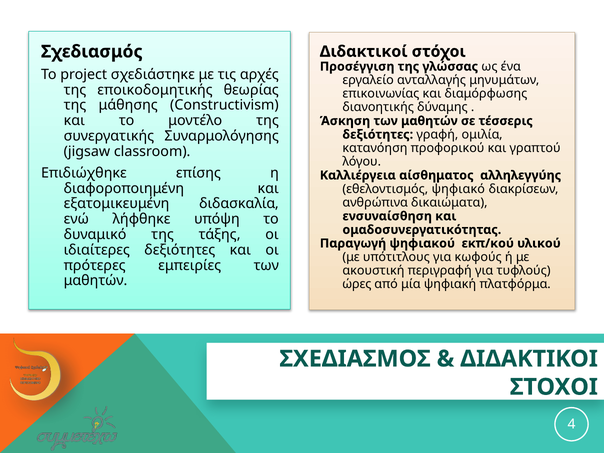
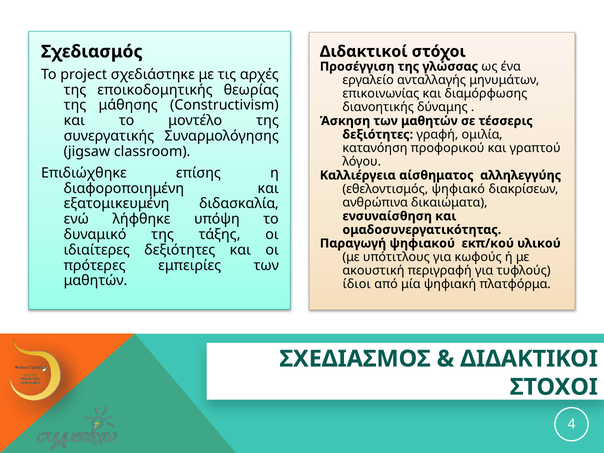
ώρες: ώρες -> ίδιοι
